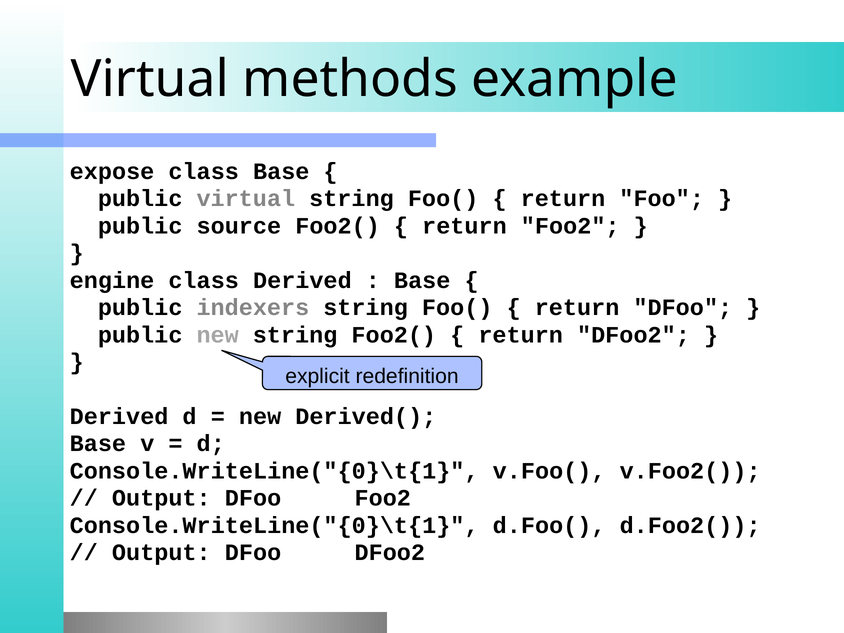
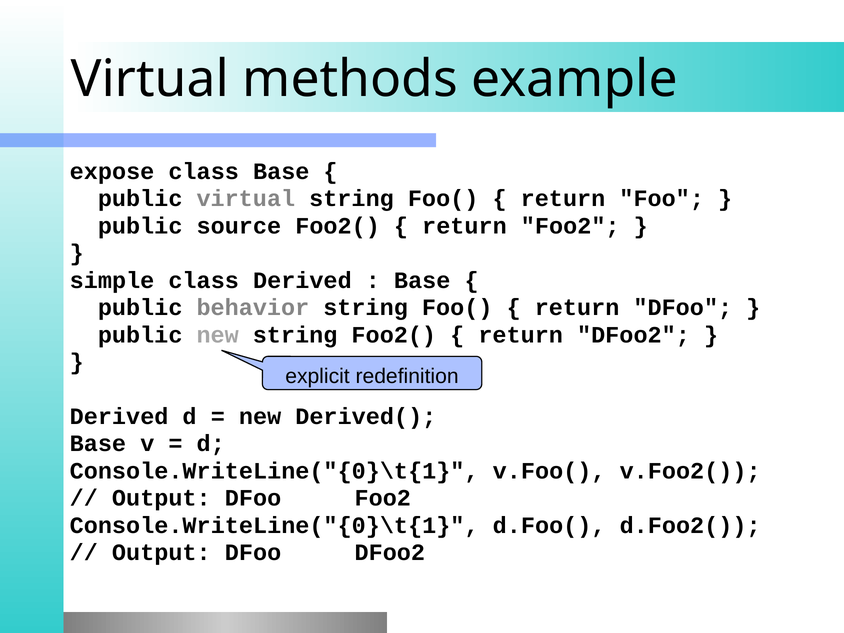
engine: engine -> simple
indexers: indexers -> behavior
